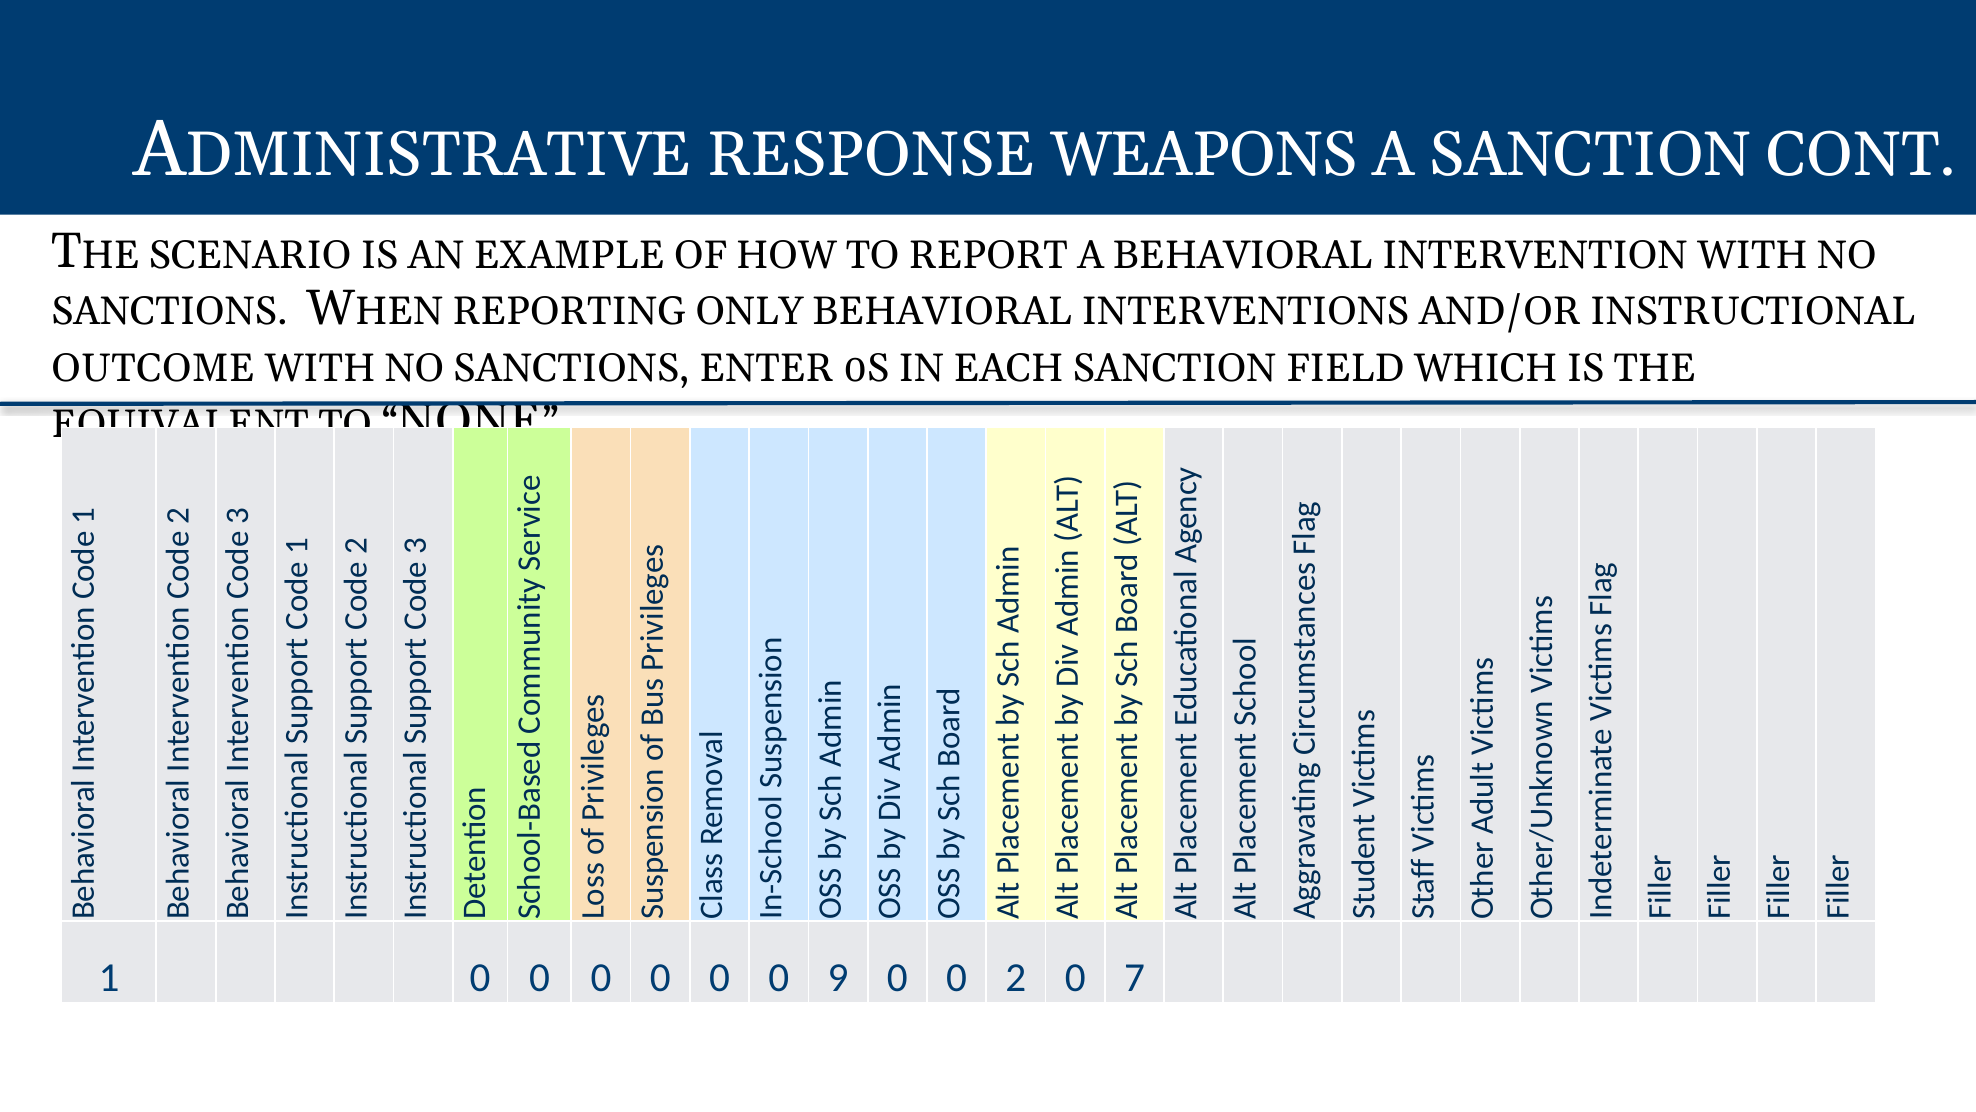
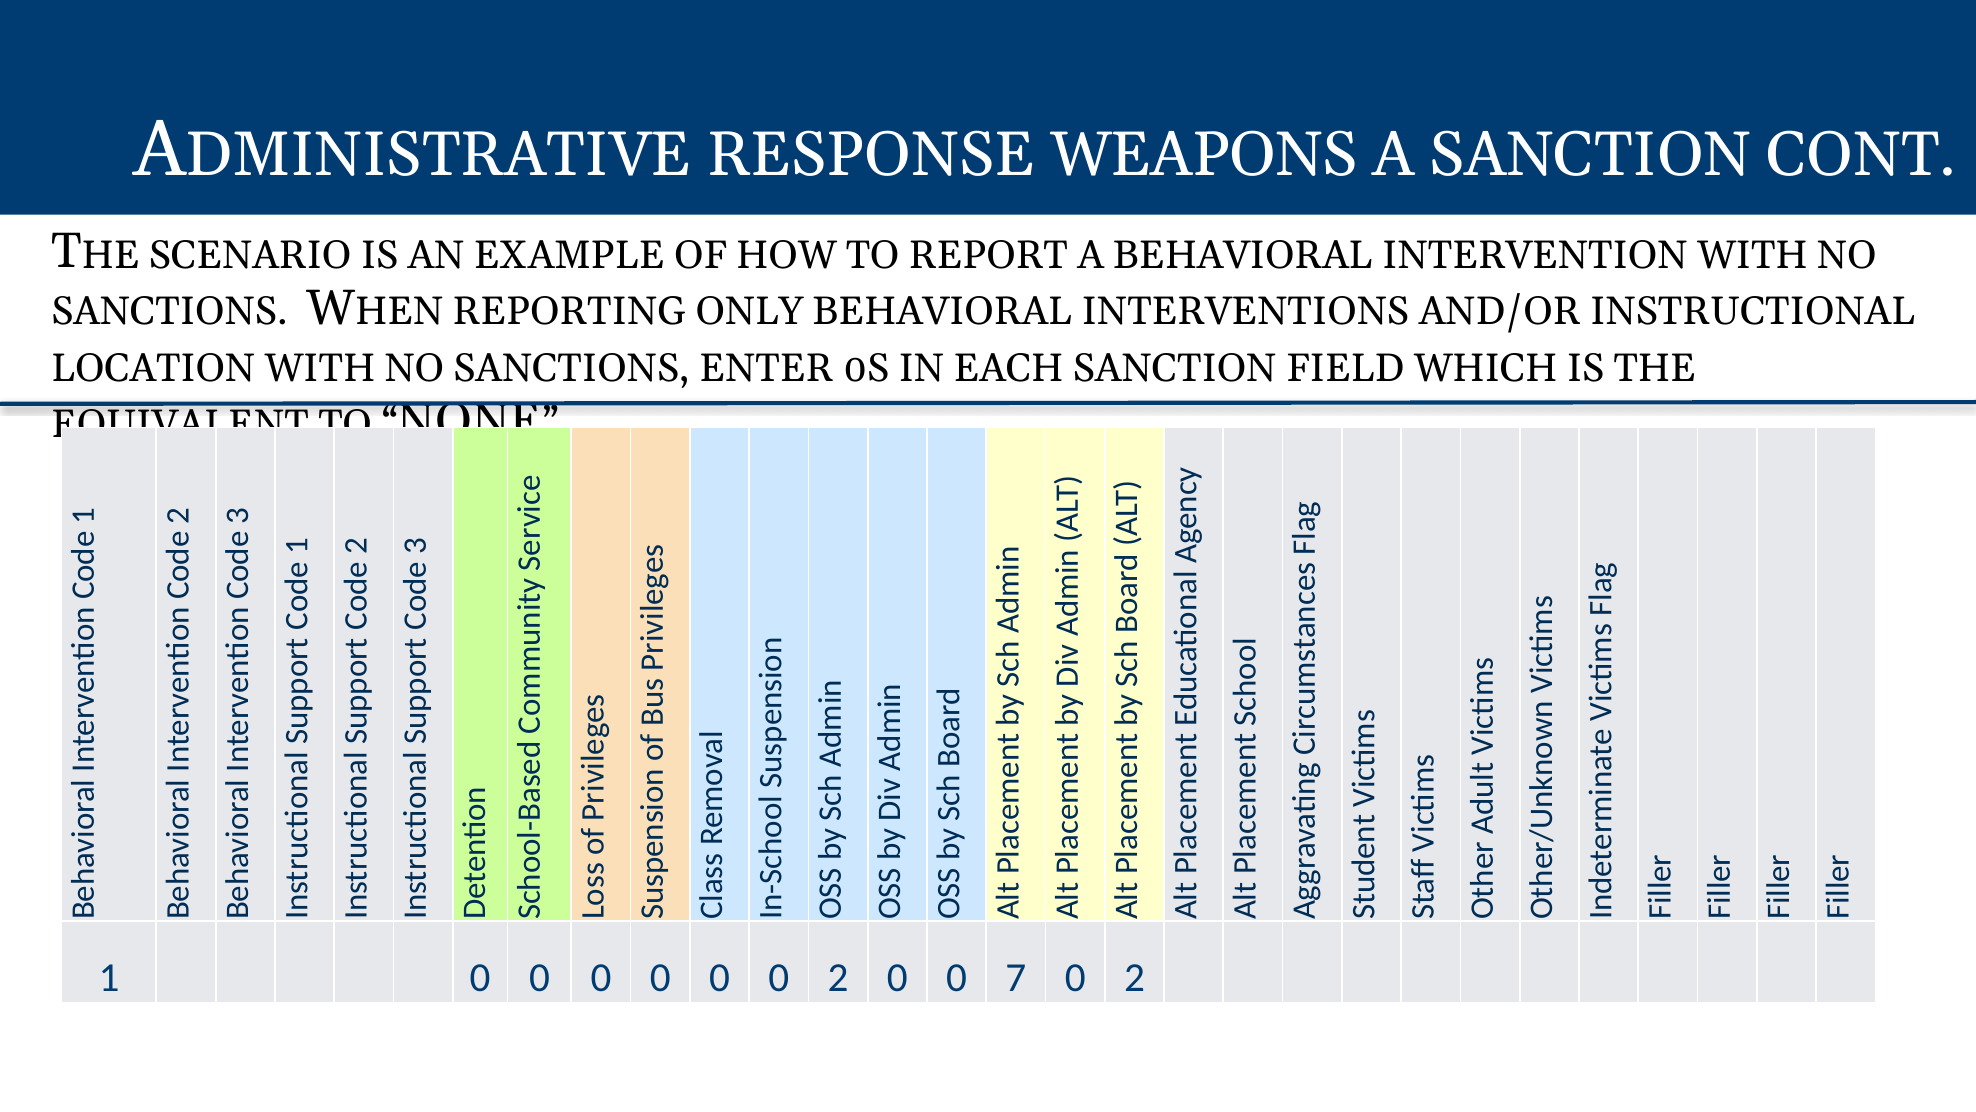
OUTCOME: OUTCOME -> LOCATION
0 0 9: 9 -> 2
0 2: 2 -> 7
7 at (1134, 978): 7 -> 2
